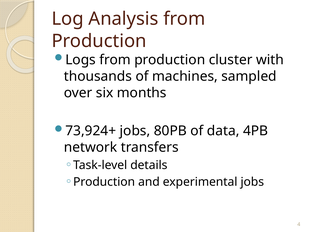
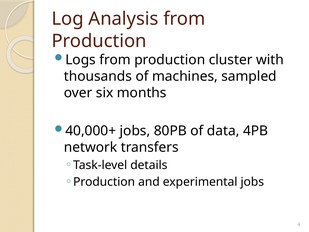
73,924+: 73,924+ -> 40,000+
